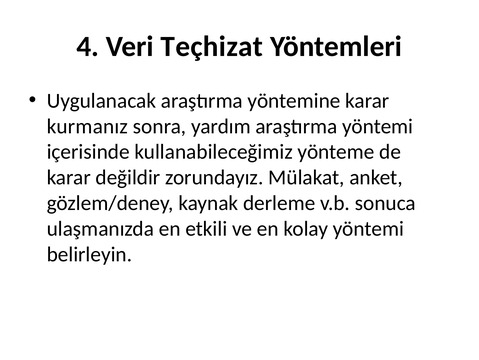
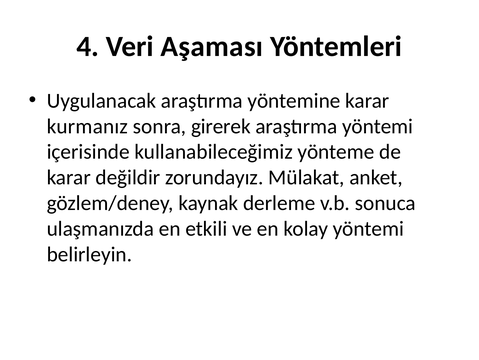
Teçhizat: Teçhizat -> Aşaması
yardım: yardım -> girerek
